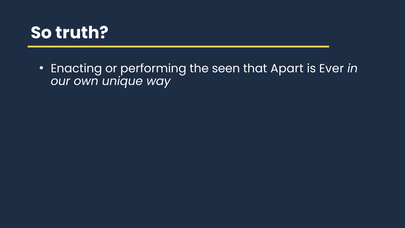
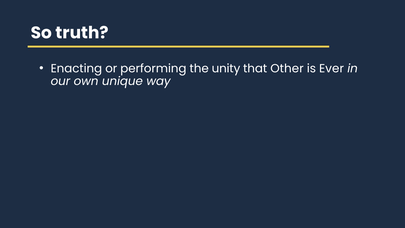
seen: seen -> unity
Apart: Apart -> Other
